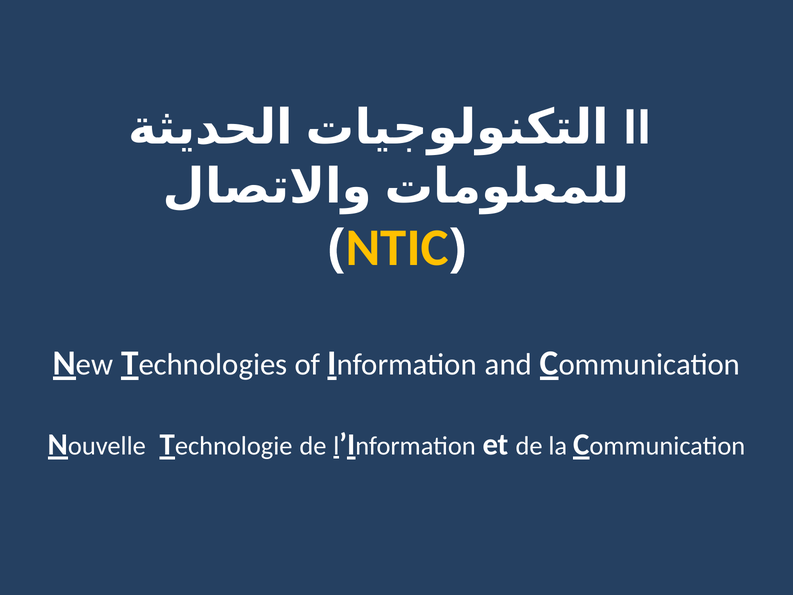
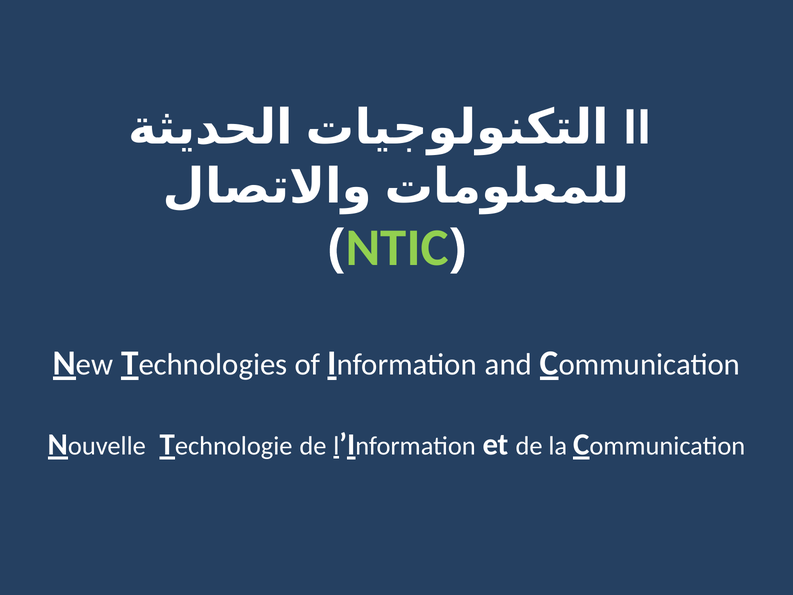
NTIC colour: yellow -> light green
